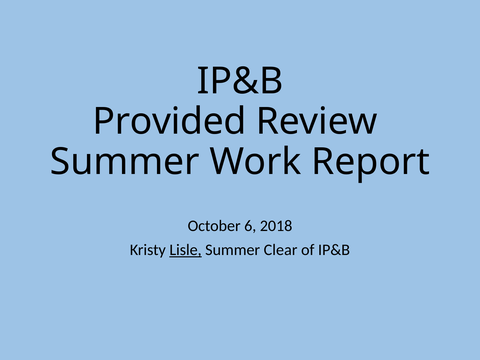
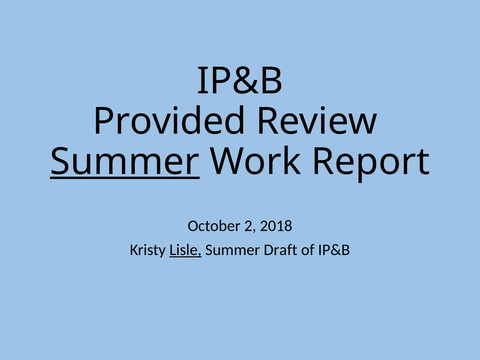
Summer at (125, 162) underline: none -> present
6: 6 -> 2
Clear: Clear -> Draft
